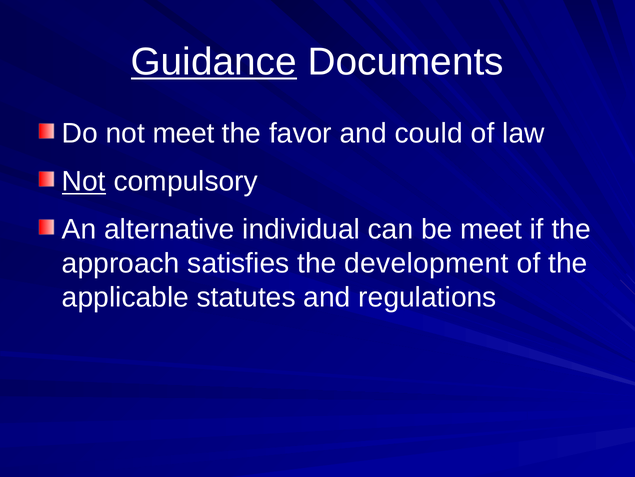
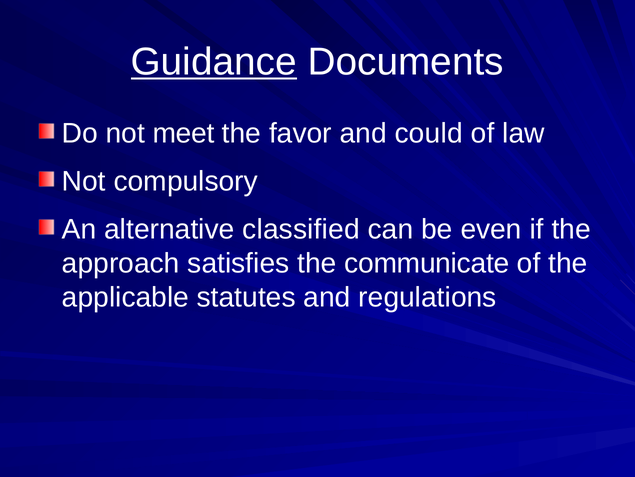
Not at (84, 181) underline: present -> none
individual: individual -> classified
be meet: meet -> even
development: development -> communicate
